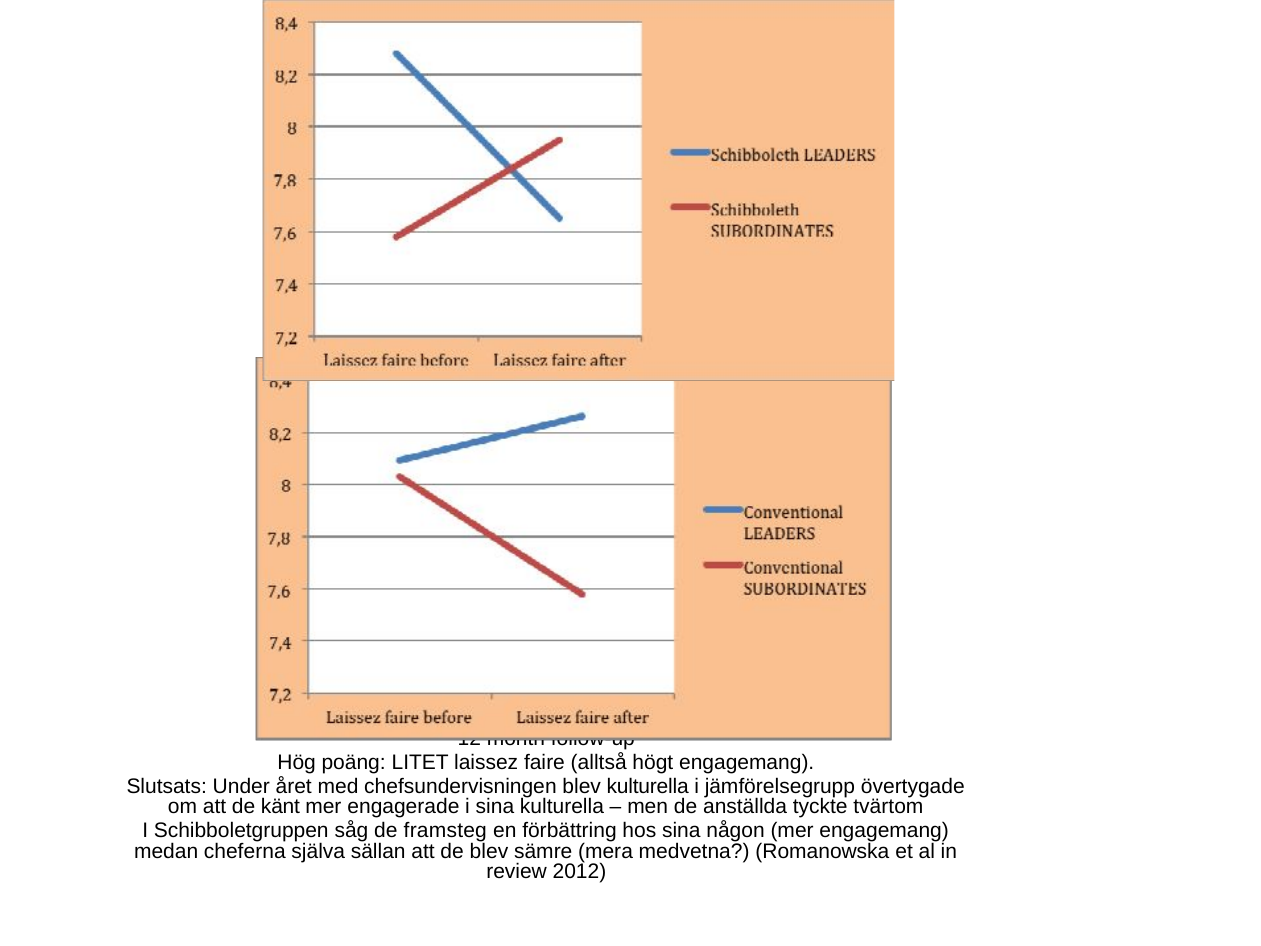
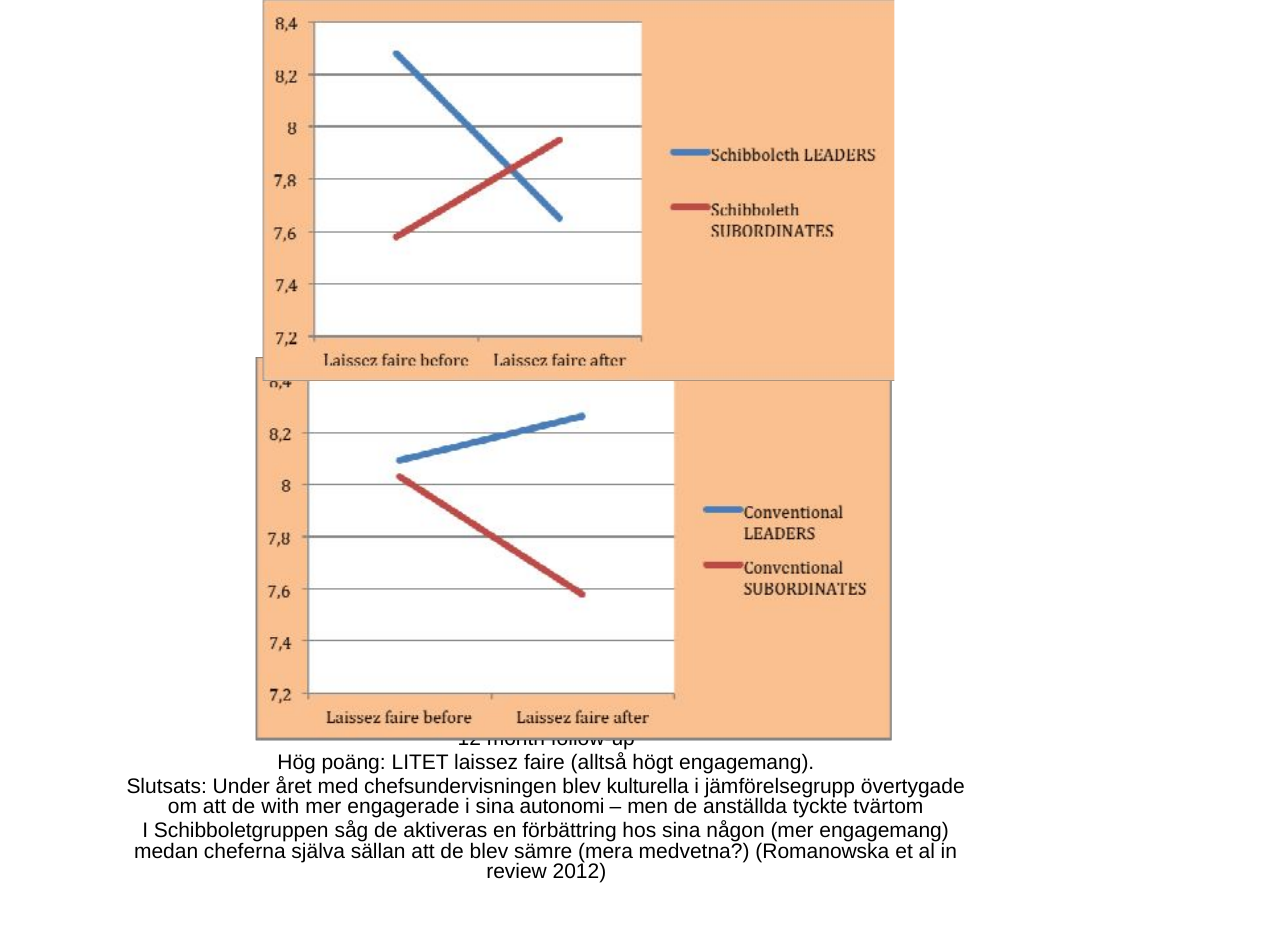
känt: känt -> with
sina kulturella: kulturella -> autonomi
framsteg: framsteg -> aktiveras
